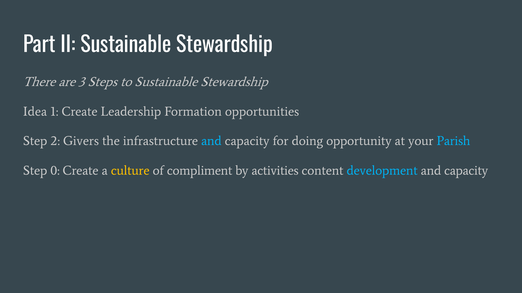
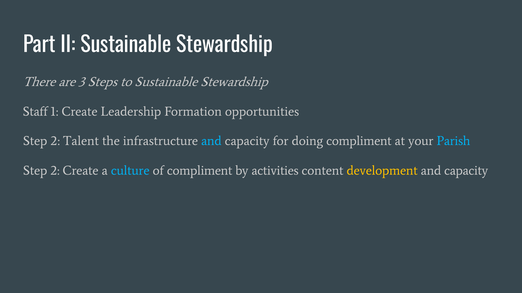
Idea: Idea -> Staff
Givers: Givers -> Talent
doing opportunity: opportunity -> compliment
0 at (55, 171): 0 -> 2
culture colour: yellow -> light blue
development colour: light blue -> yellow
